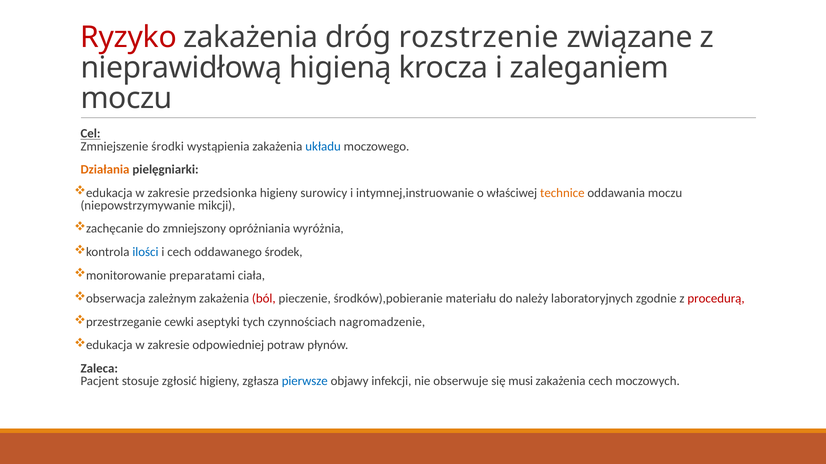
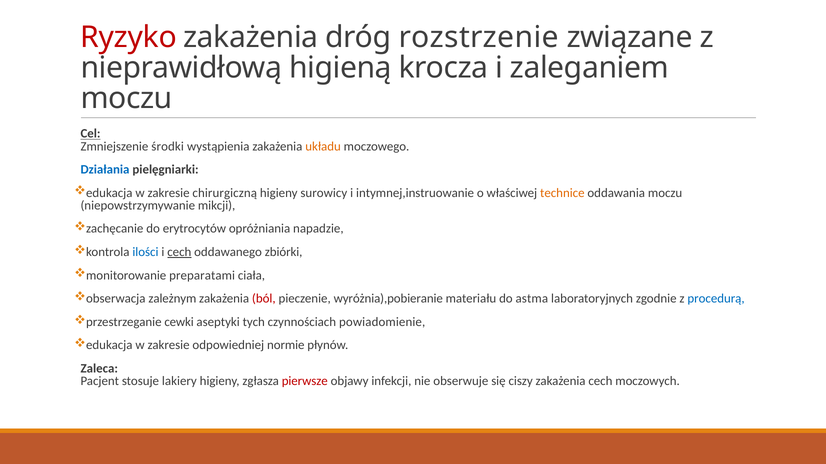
układu colour: blue -> orange
Działania colour: orange -> blue
przedsionka: przedsionka -> chirurgiczną
zmniejszony: zmniejszony -> erytrocytów
wyróżnia: wyróżnia -> napadzie
cech at (179, 252) underline: none -> present
środek: środek -> zbiórki
środków),pobieranie: środków),pobieranie -> wyróżnia),pobieranie
należy: należy -> astma
procedurą colour: red -> blue
nagromadzenie: nagromadzenie -> powiadomienie
potraw: potraw -> normie
zgłosić: zgłosić -> lakiery
pierwsze colour: blue -> red
musi: musi -> ciszy
